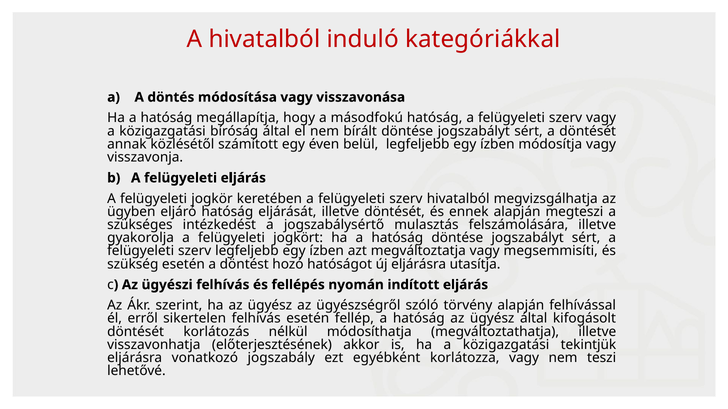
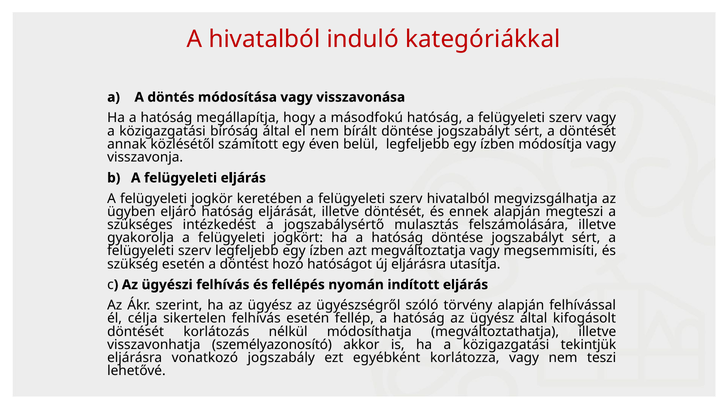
erről: erről -> célja
előterjesztésének: előterjesztésének -> személyazonosító
